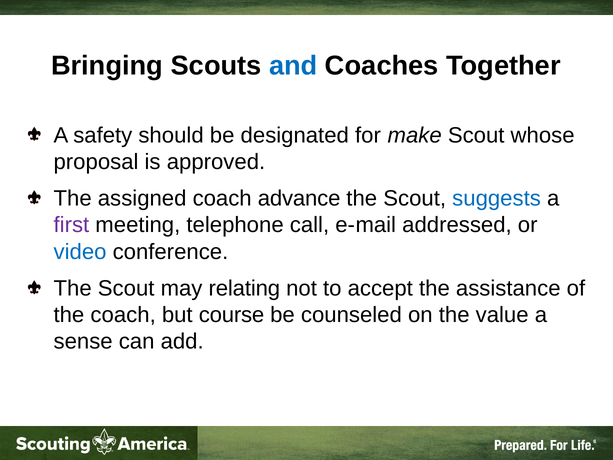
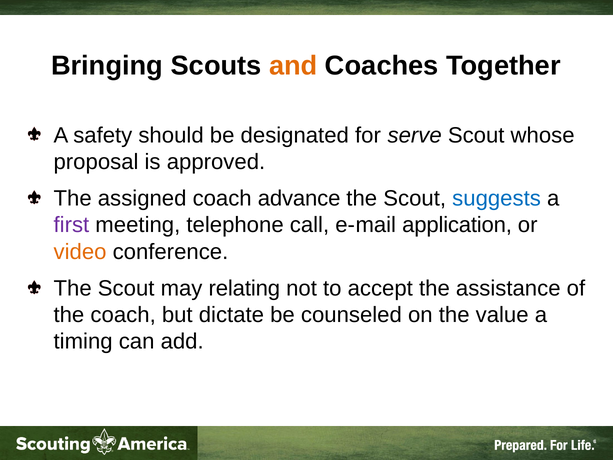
and colour: blue -> orange
make: make -> serve
addressed: addressed -> application
video colour: blue -> orange
course: course -> dictate
sense: sense -> timing
